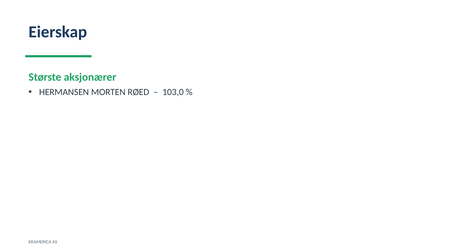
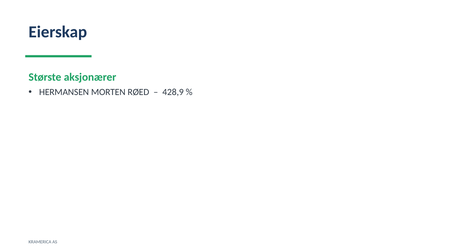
103,0: 103,0 -> 428,9
